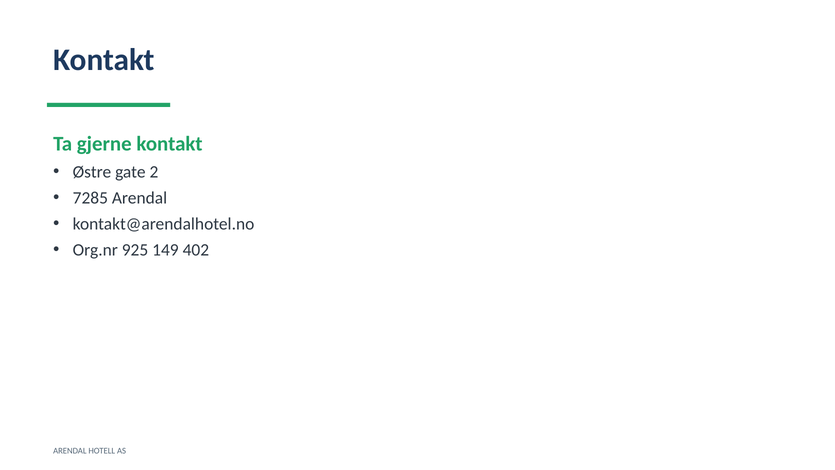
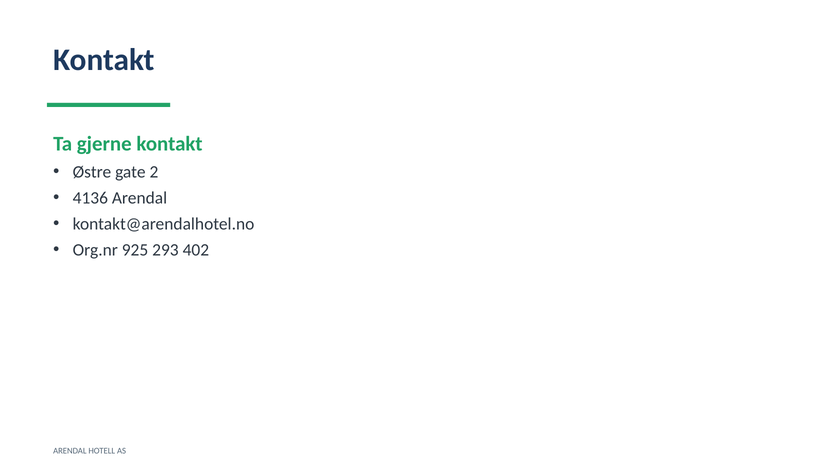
7285: 7285 -> 4136
149: 149 -> 293
